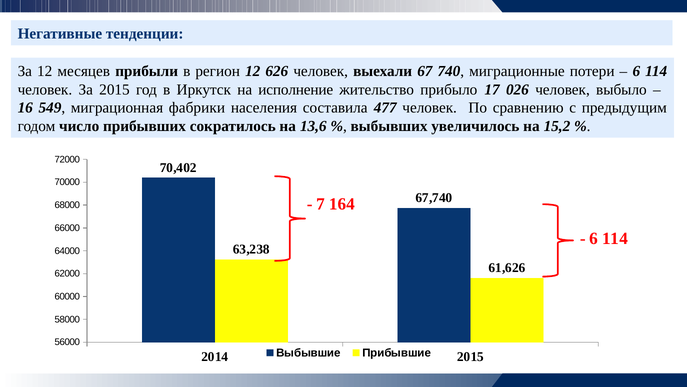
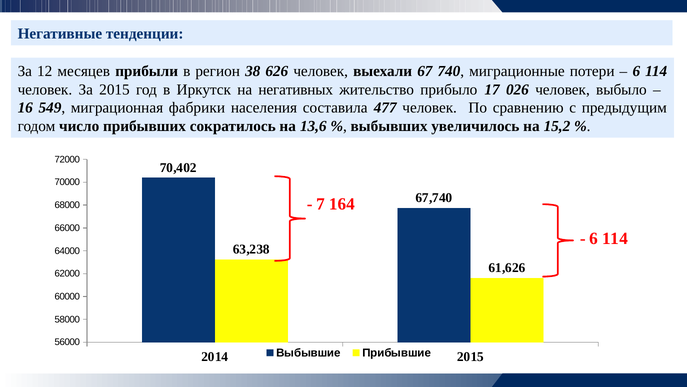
регион 12: 12 -> 38
исполнение: исполнение -> негативных
